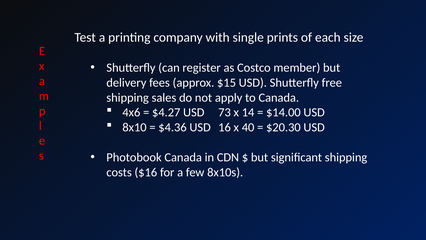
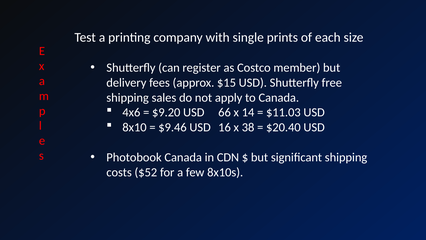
$4.27: $4.27 -> $9.20
73: 73 -> 66
$14.00: $14.00 -> $11.03
$4.36: $4.36 -> $9.46
40: 40 -> 38
$20.30: $20.30 -> $20.40
$16: $16 -> $52
